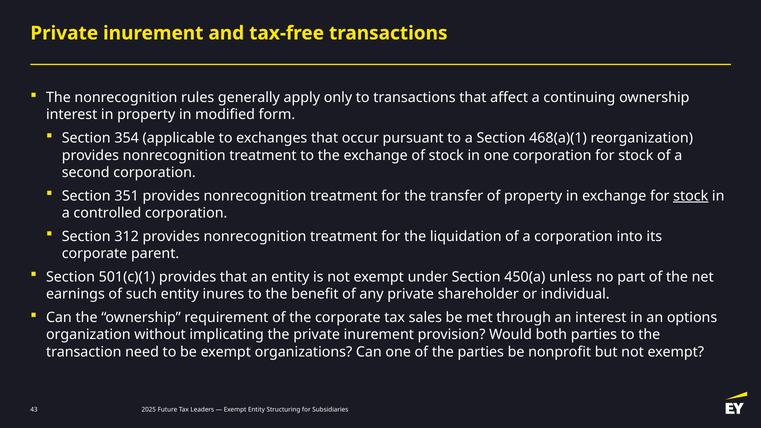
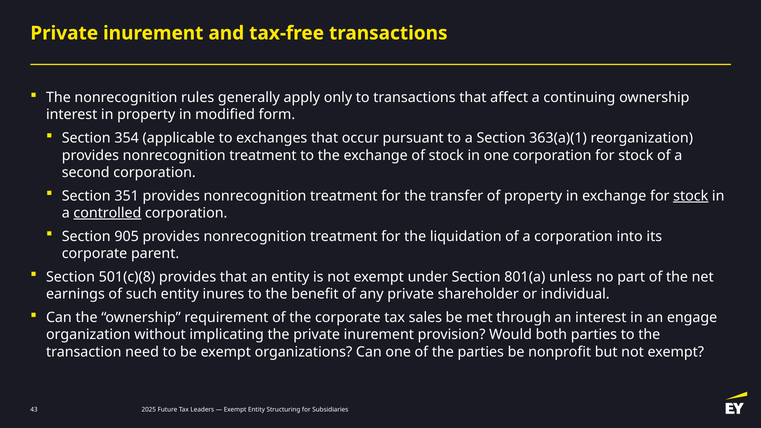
468(a)(1: 468(a)(1 -> 363(a)(1
controlled underline: none -> present
312: 312 -> 905
501(c)(1: 501(c)(1 -> 501(c)(8
450(a: 450(a -> 801(a
options: options -> engage
